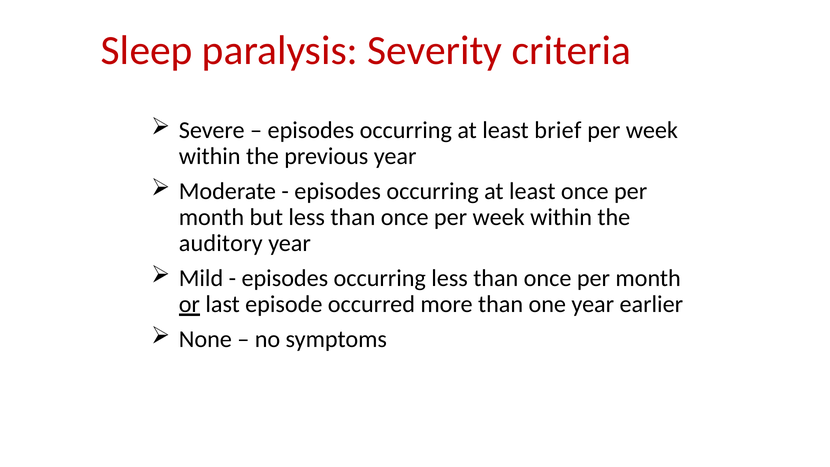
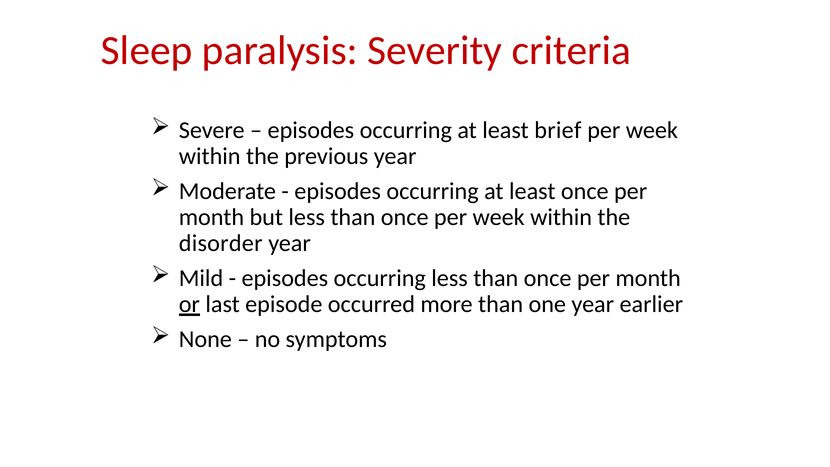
auditory: auditory -> disorder
